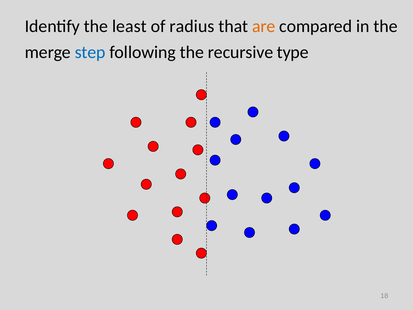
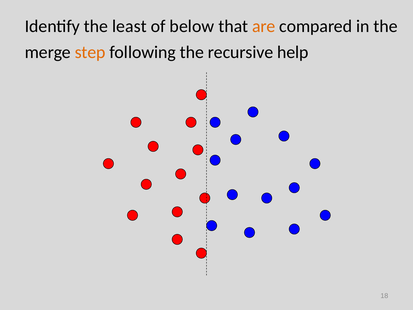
radius: radius -> below
step colour: blue -> orange
type: type -> help
